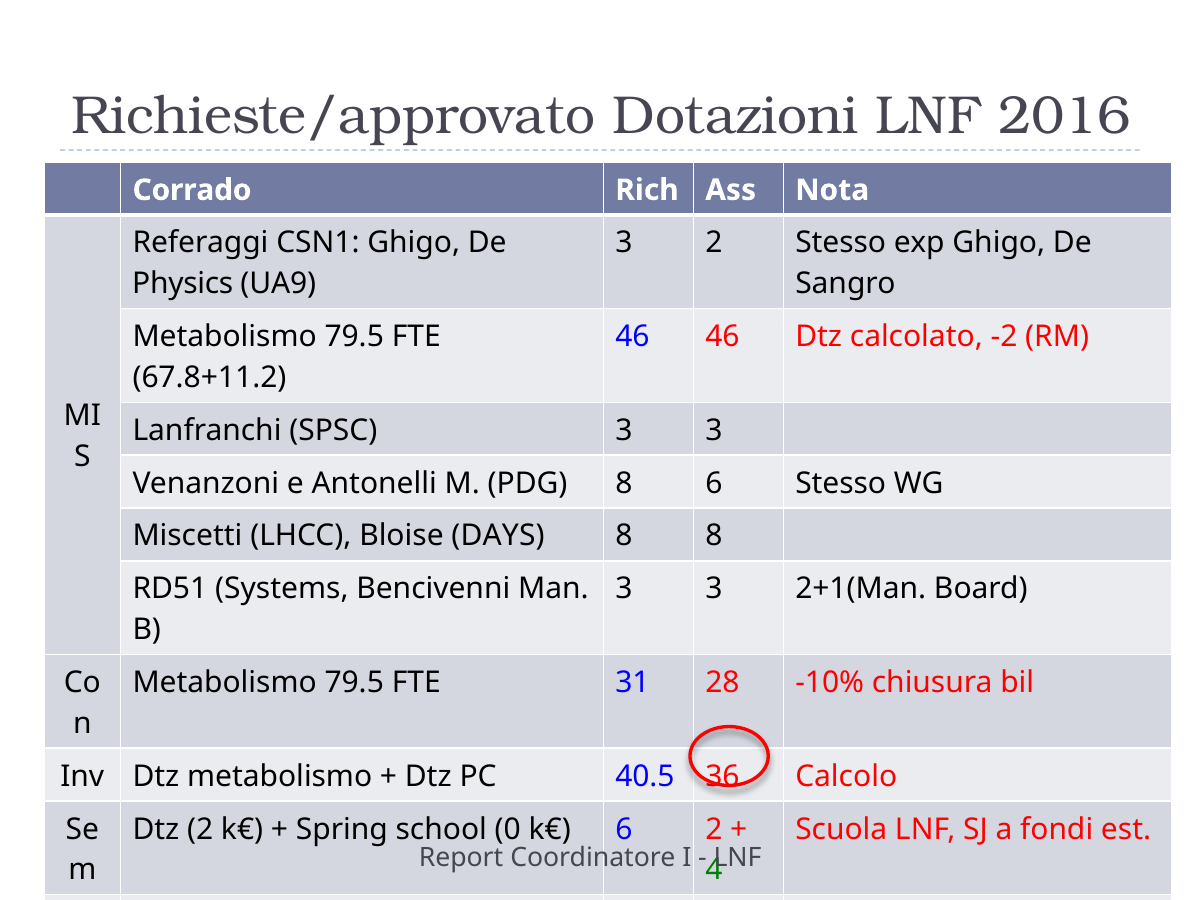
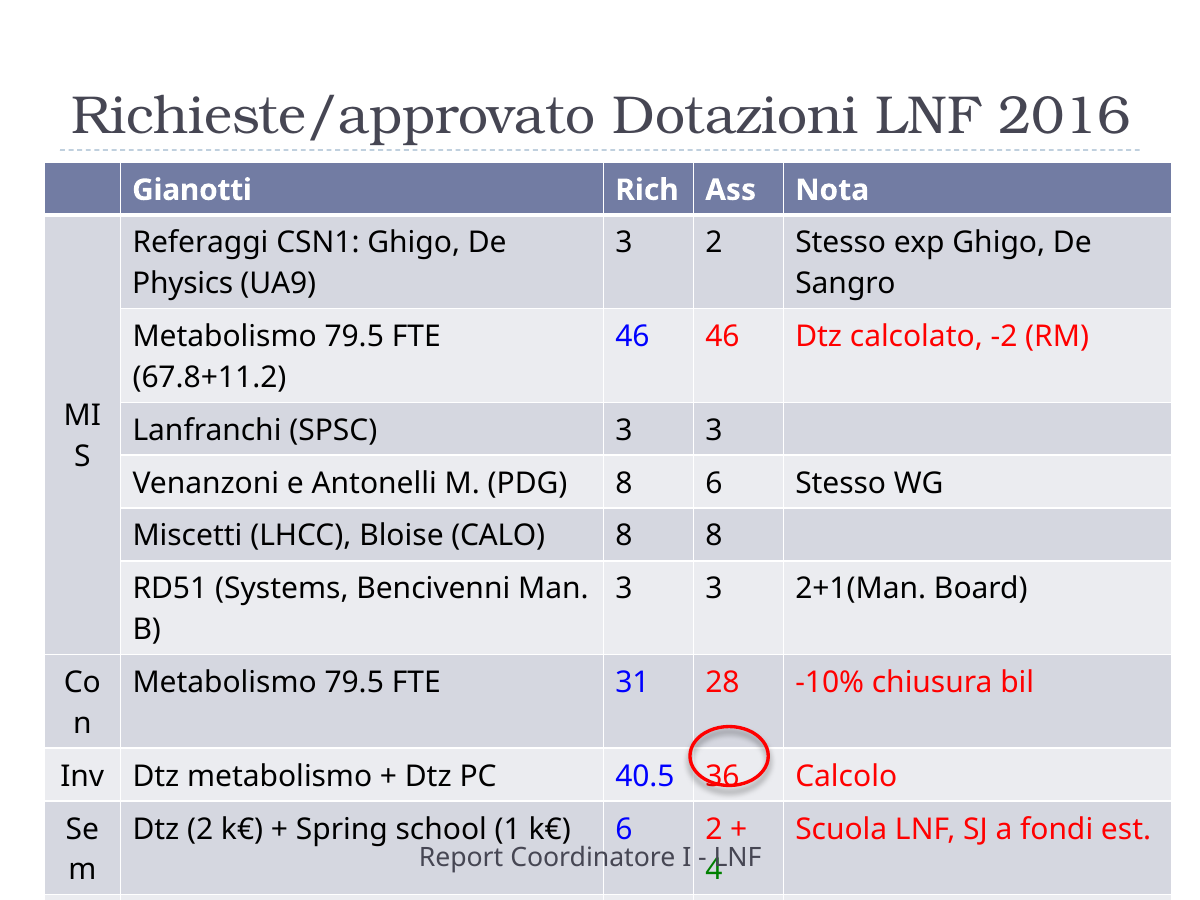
Corrado: Corrado -> Gianotti
DAYS: DAYS -> CALO
school 0: 0 -> 1
